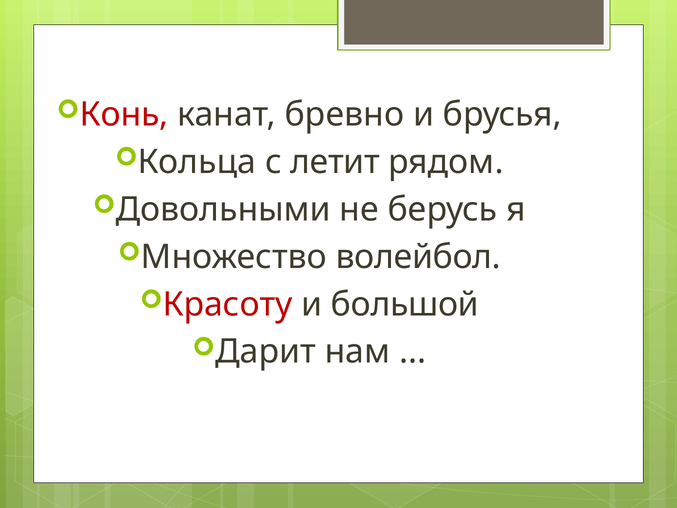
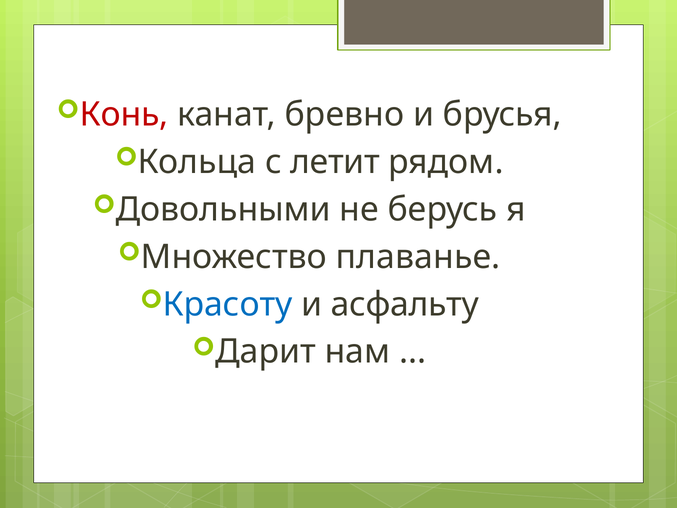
волейбол: волейбол -> плаванье
Красоту colour: red -> blue
большой: большой -> асфальту
